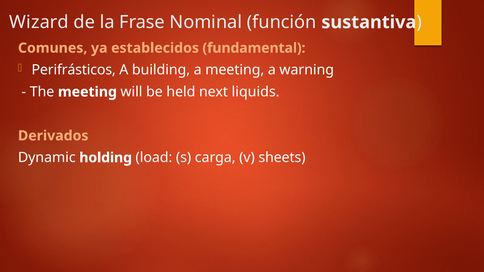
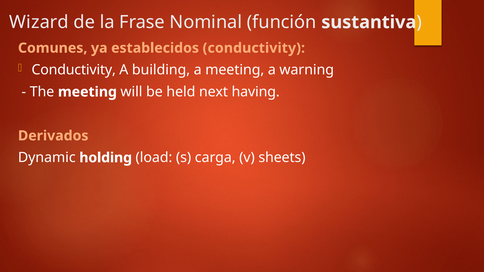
establecidos fundamental: fundamental -> conductivity
Perifrásticos at (74, 70): Perifrásticos -> Conductivity
liquids: liquids -> having
